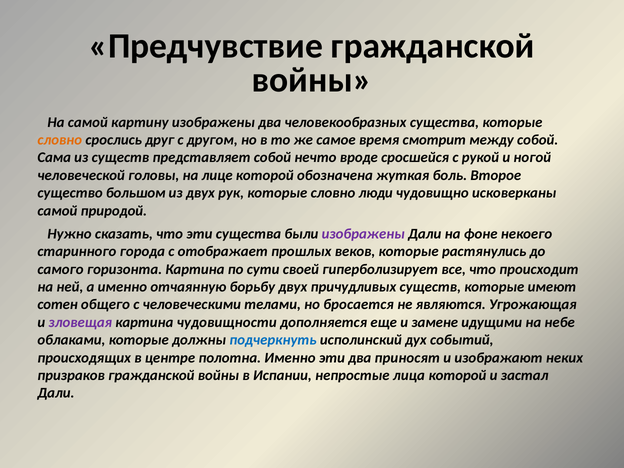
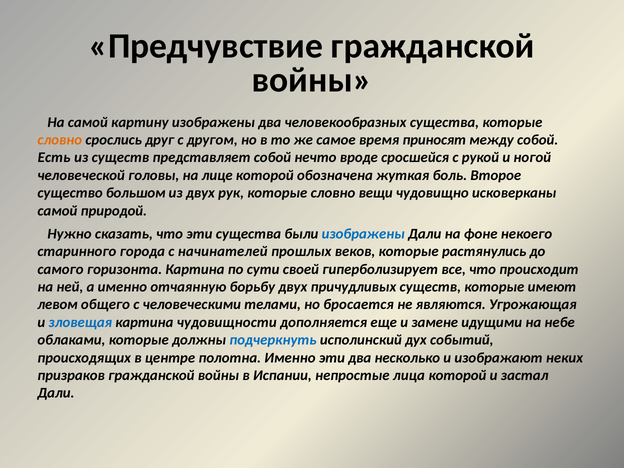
смотрит: смотрит -> приносят
Сама: Сама -> Есть
люди: люди -> вещи
изображены at (363, 234) colour: purple -> blue
отображает: отображает -> начинателей
сотен: сотен -> левом
зловещая colour: purple -> blue
приносят: приносят -> несколько
